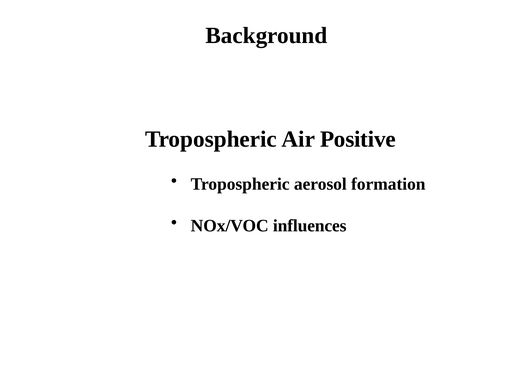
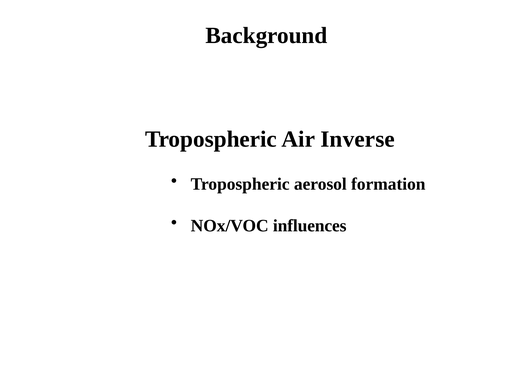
Positive: Positive -> Inverse
